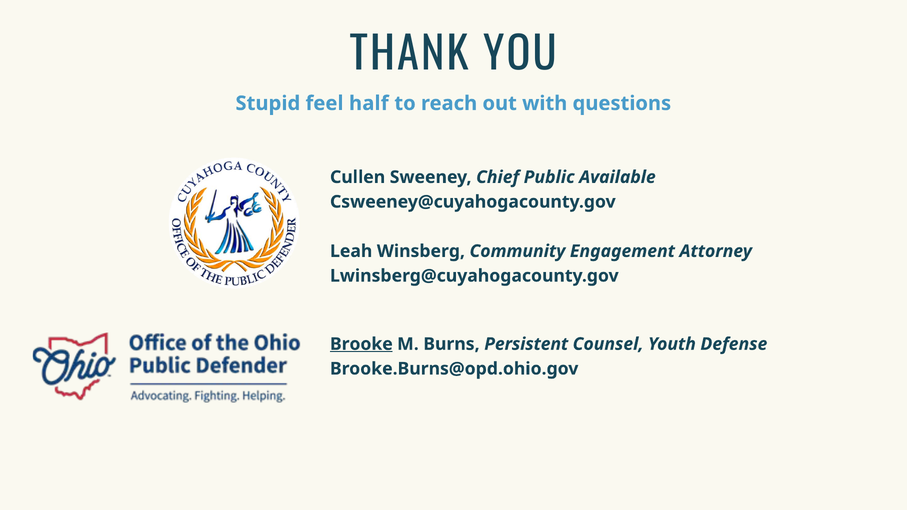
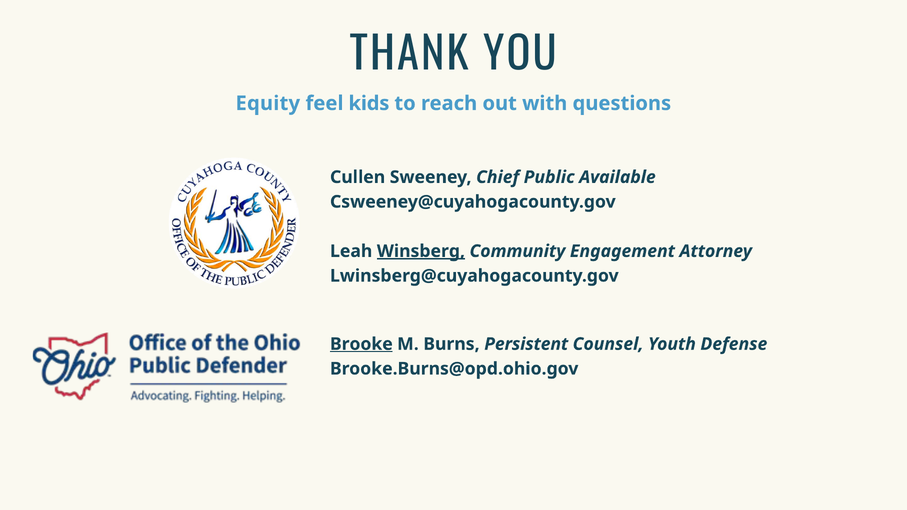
Stupid: Stupid -> Equity
half: half -> kids
Winsberg underline: none -> present
